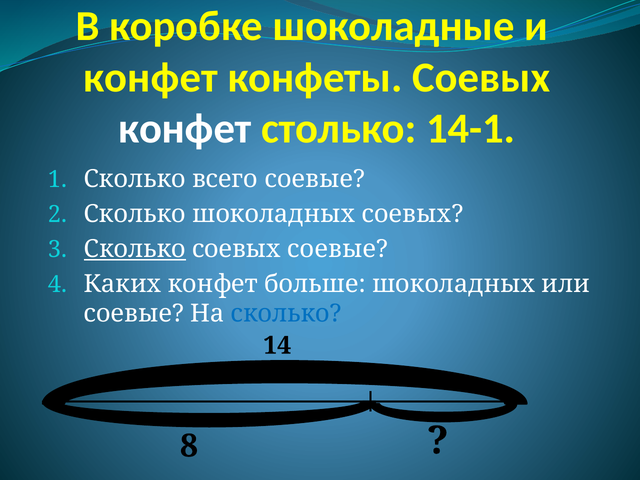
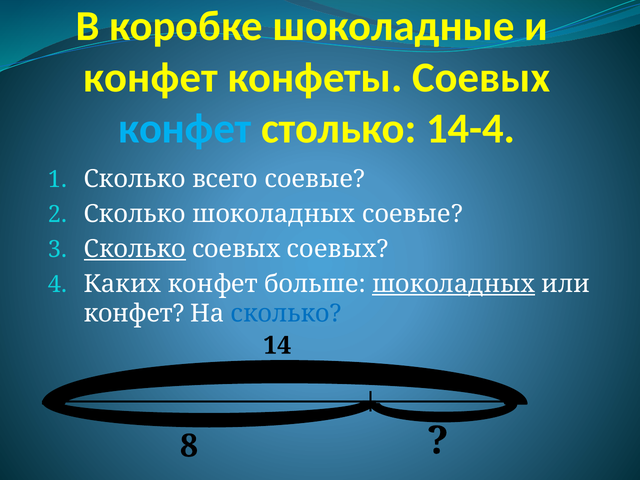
конфет at (185, 129) colour: white -> light blue
14-1: 14-1 -> 14-4
шоколадных соевых: соевых -> соевые
соевых соевые: соевые -> соевых
шоколадных at (454, 284) underline: none -> present
соевые at (134, 314): соевые -> конфет
